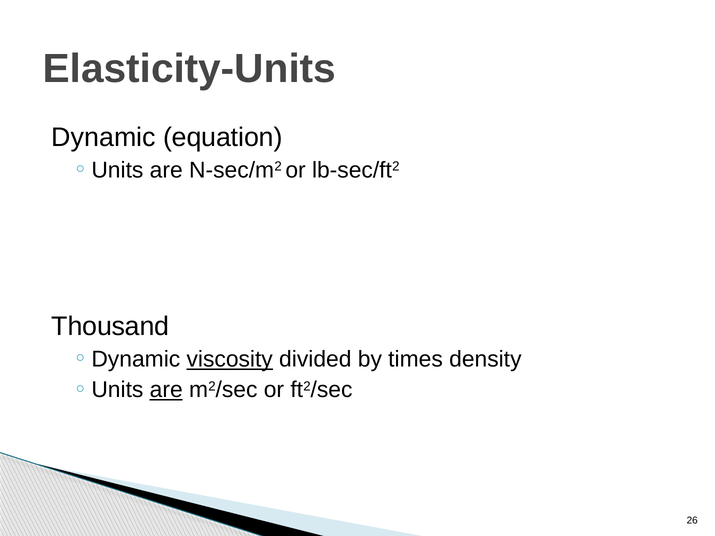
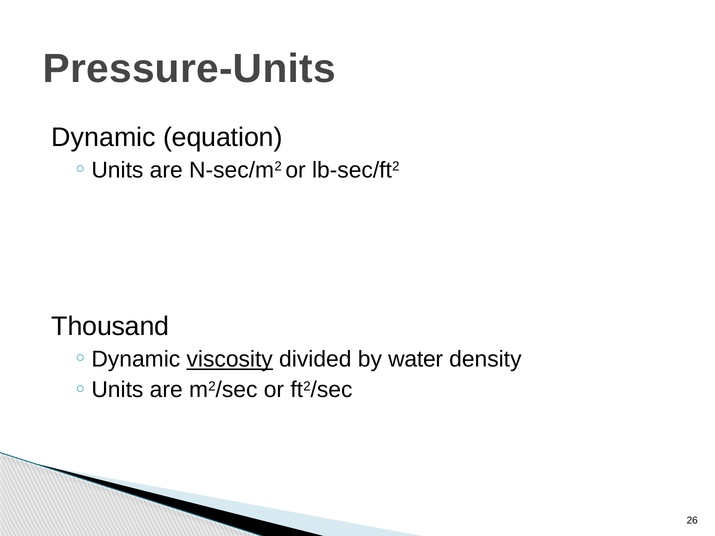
Elasticity-Units: Elasticity-Units -> Pressure-Units
times: times -> water
are at (166, 390) underline: present -> none
